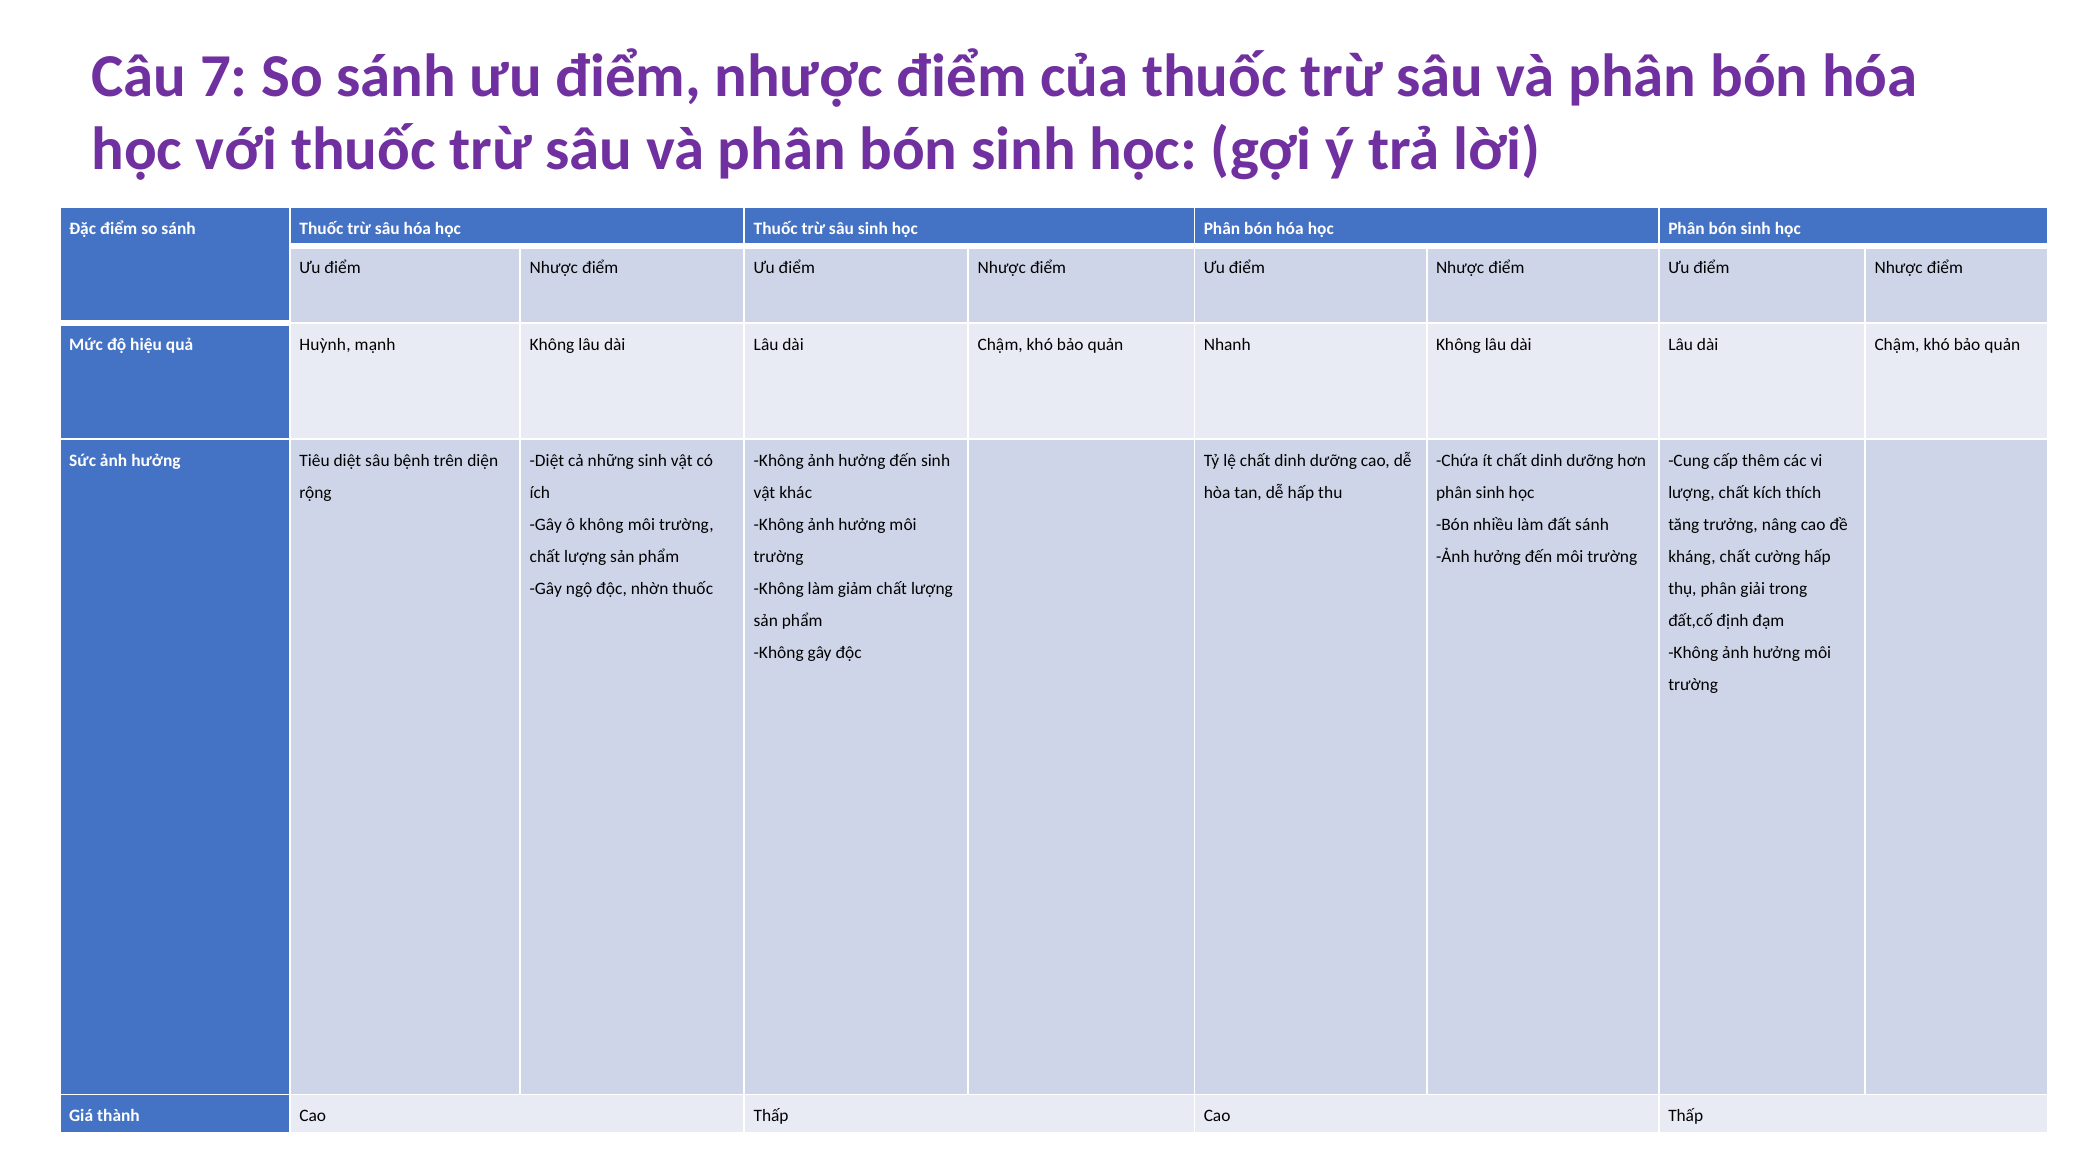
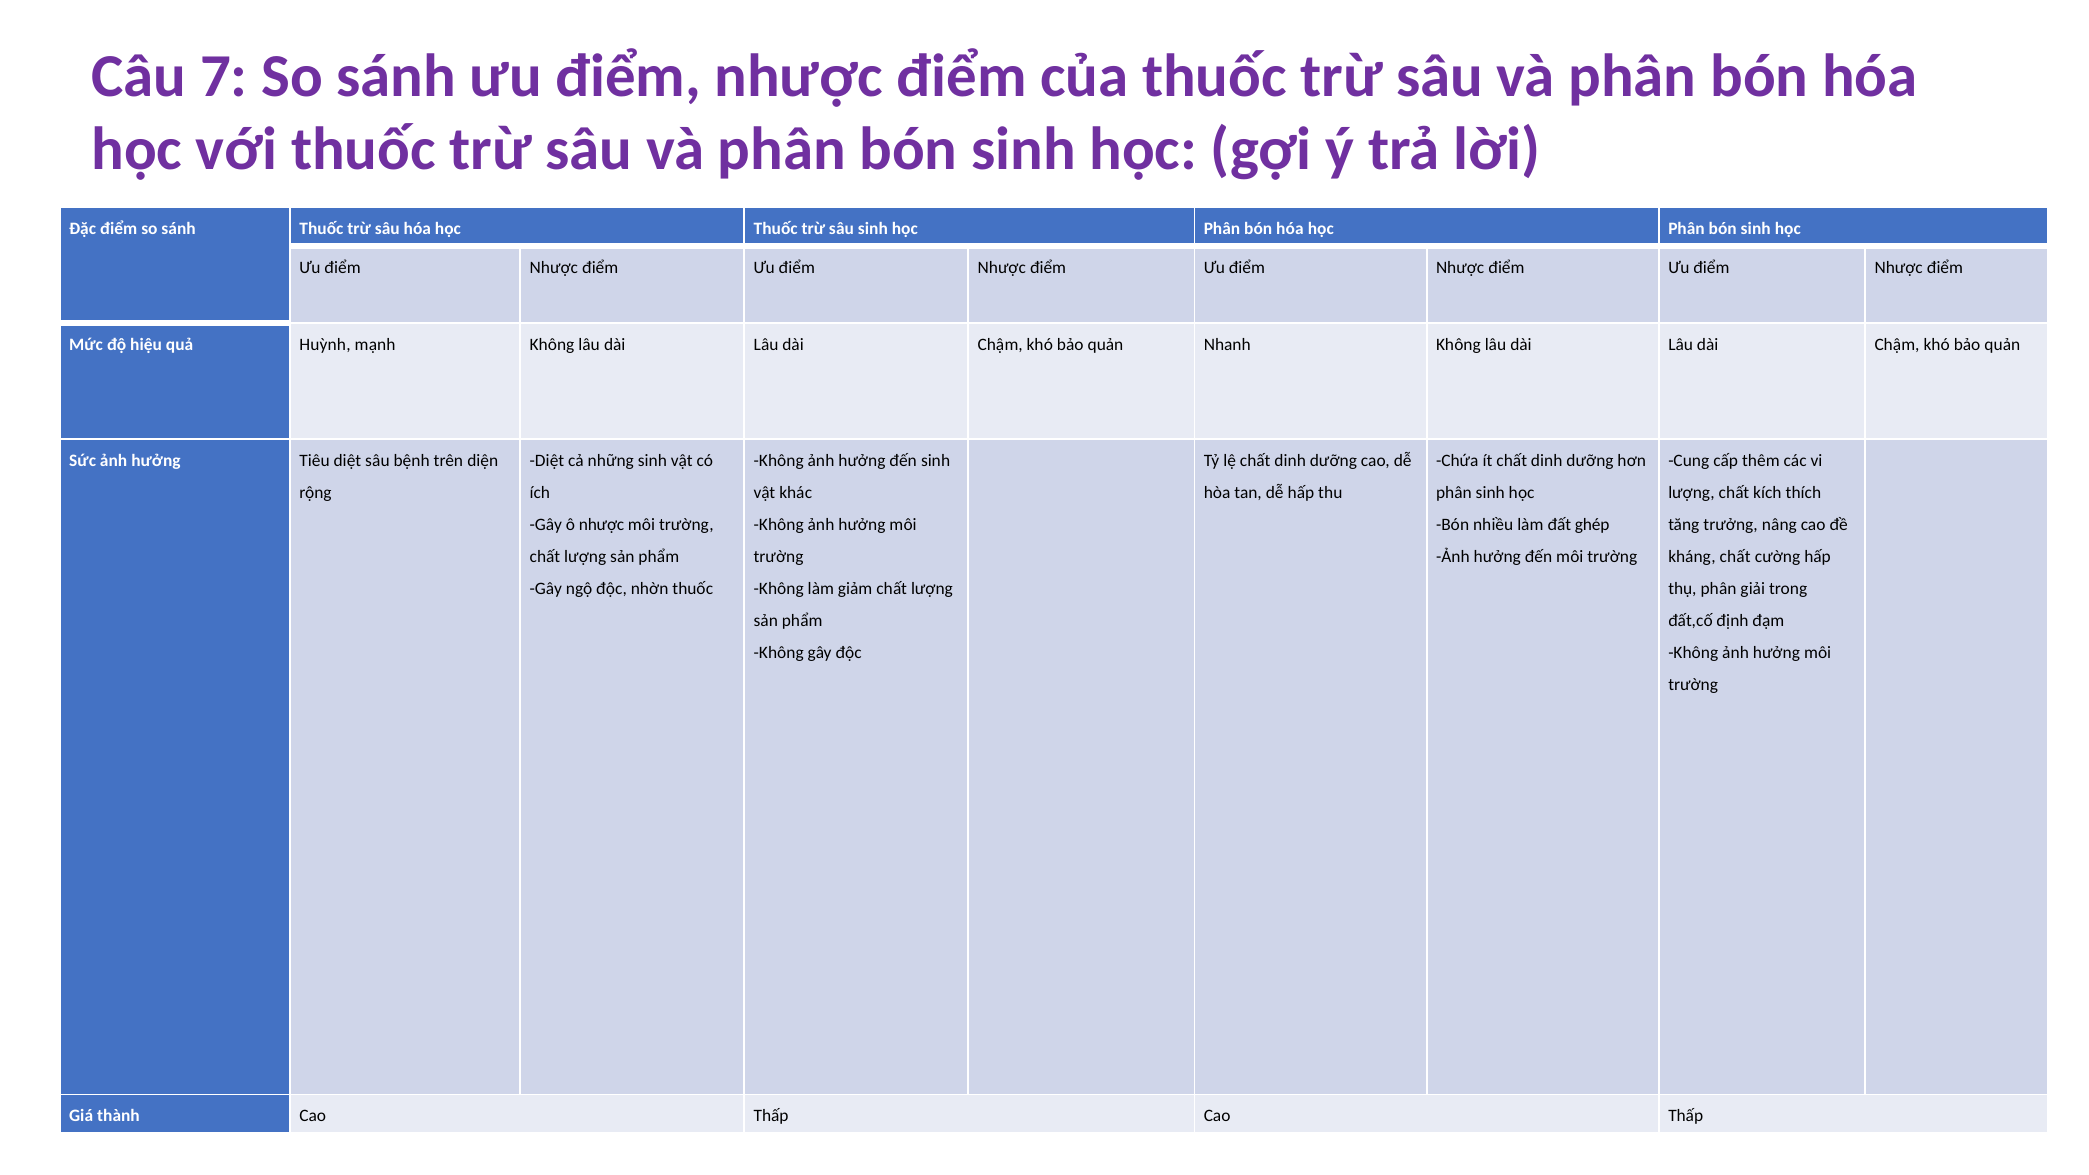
ô không: không -> nhược
đất sánh: sánh -> ghép
